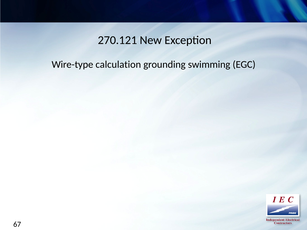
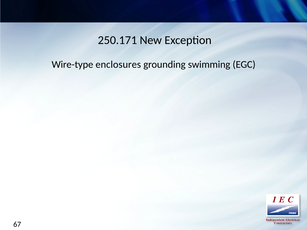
270.121: 270.121 -> 250.171
calculation: calculation -> enclosures
